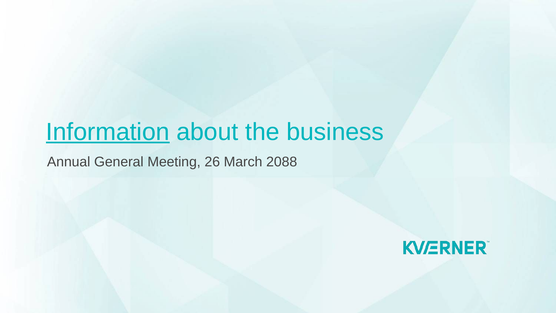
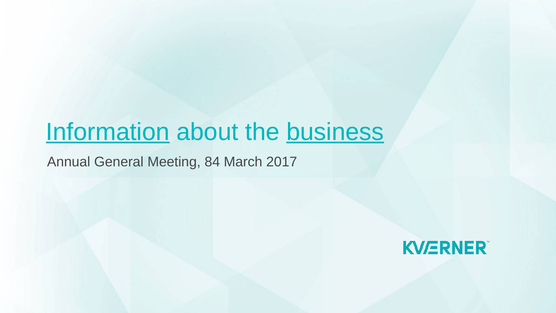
business underline: none -> present
26: 26 -> 84
2088: 2088 -> 2017
